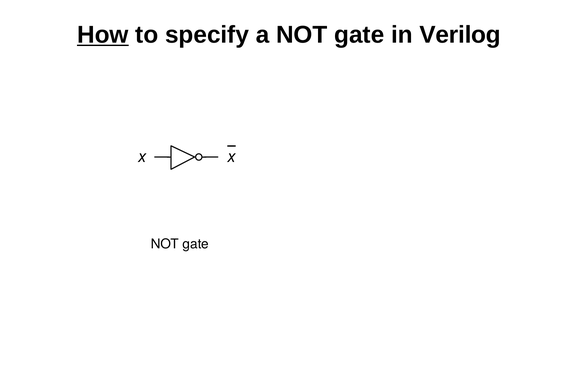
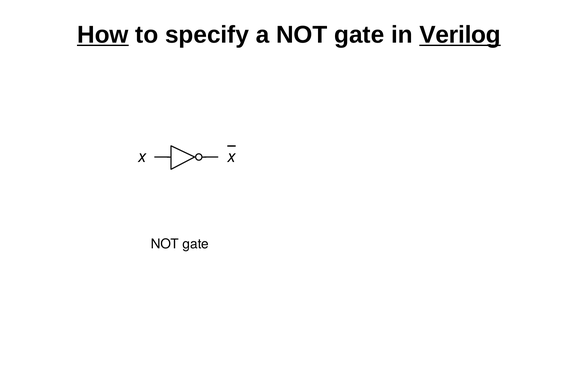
Verilog underline: none -> present
